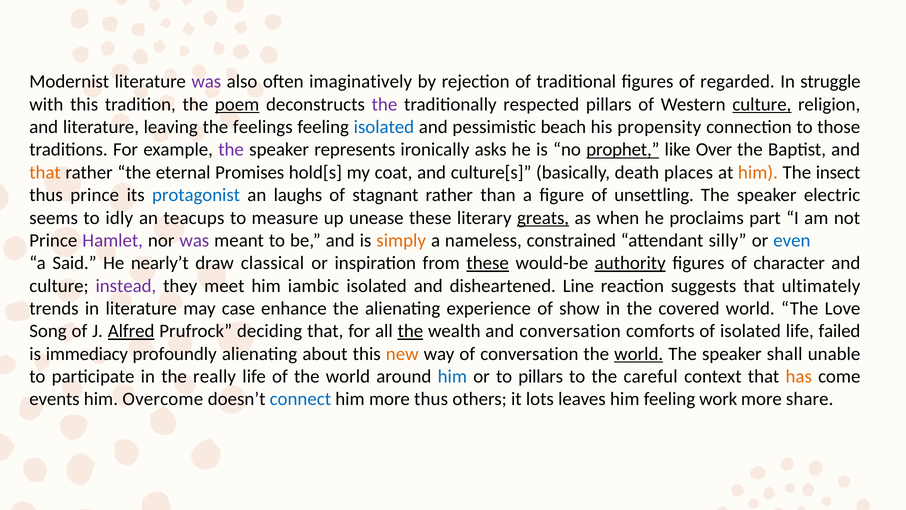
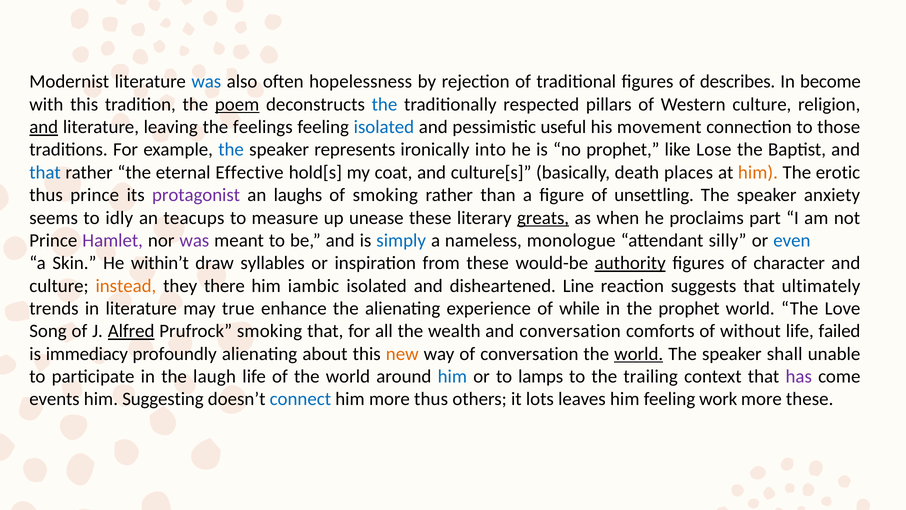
was at (206, 82) colour: purple -> blue
imaginatively: imaginatively -> hopelessness
regarded: regarded -> describes
struggle: struggle -> become
the at (384, 104) colour: purple -> blue
culture at (762, 104) underline: present -> none
and at (44, 127) underline: none -> present
beach: beach -> useful
propensity: propensity -> movement
the at (231, 150) colour: purple -> blue
asks: asks -> into
prophet at (623, 150) underline: present -> none
Over: Over -> Lose
that at (45, 172) colour: orange -> blue
Promises: Promises -> Effective
insect: insect -> erotic
protagonist colour: blue -> purple
of stagnant: stagnant -> smoking
electric: electric -> anxiety
simply colour: orange -> blue
constrained: constrained -> monologue
Said: Said -> Skin
nearly’t: nearly’t -> within’t
classical: classical -> syllables
these at (488, 263) underline: present -> none
instead colour: purple -> orange
meet: meet -> there
case: case -> true
show: show -> while
the covered: covered -> prophet
Prufrock deciding: deciding -> smoking
the at (410, 331) underline: present -> none
of isolated: isolated -> without
really: really -> laugh
to pillars: pillars -> lamps
careful: careful -> trailing
has colour: orange -> purple
Overcome: Overcome -> Suggesting
more share: share -> these
